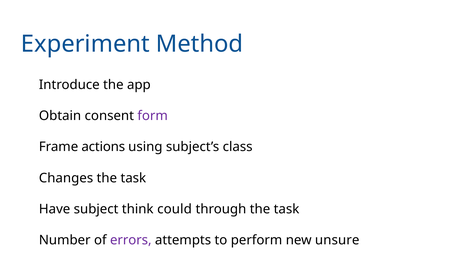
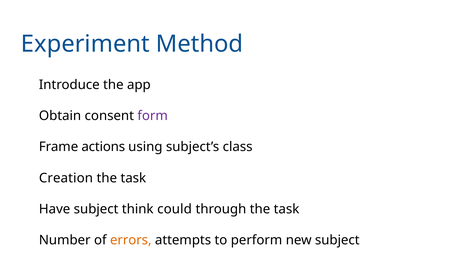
Changes: Changes -> Creation
errors colour: purple -> orange
new unsure: unsure -> subject
